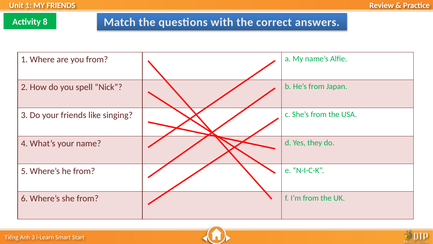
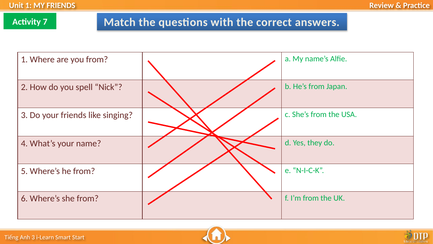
8: 8 -> 7
